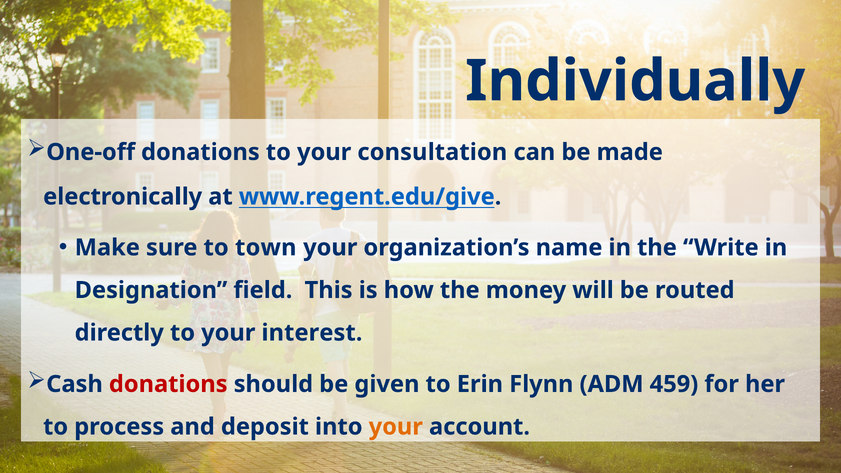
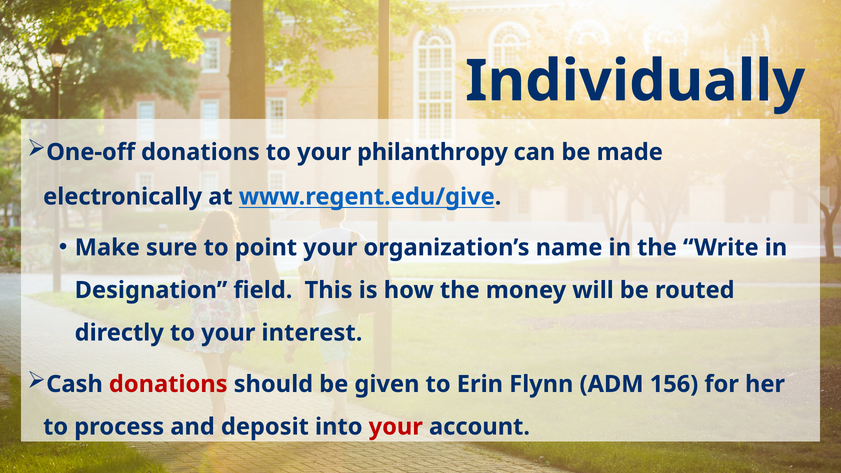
consultation: consultation -> philanthropy
town: town -> point
459: 459 -> 156
your at (396, 427) colour: orange -> red
